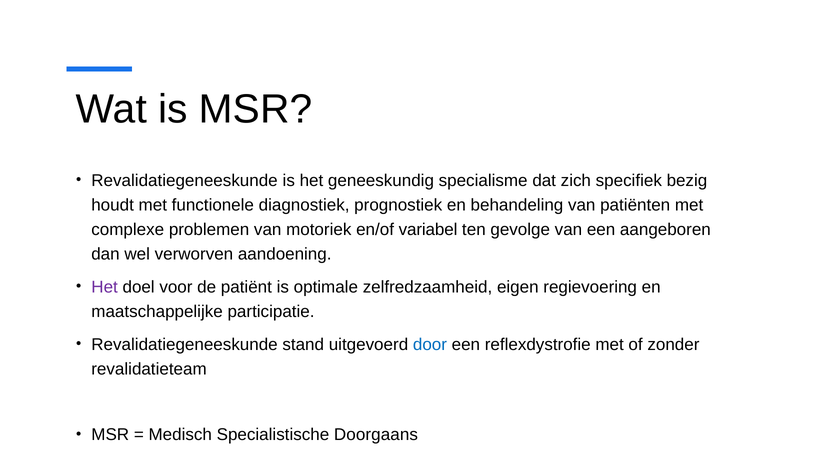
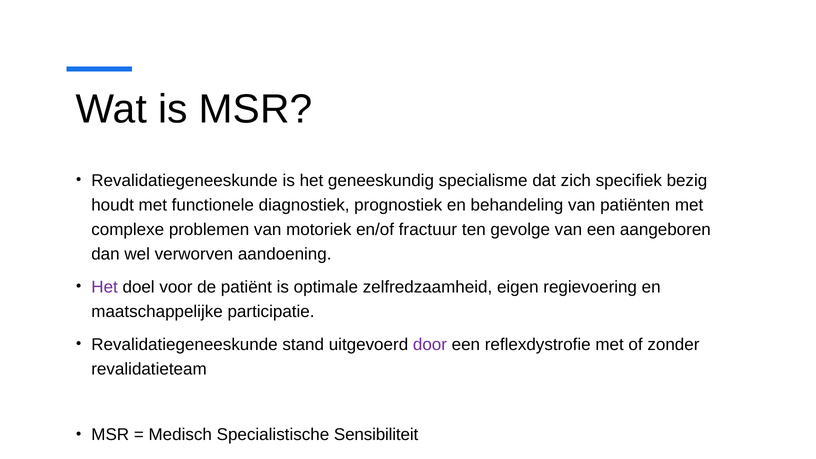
variabel: variabel -> fractuur
door colour: blue -> purple
Doorgaans: Doorgaans -> Sensibiliteit
